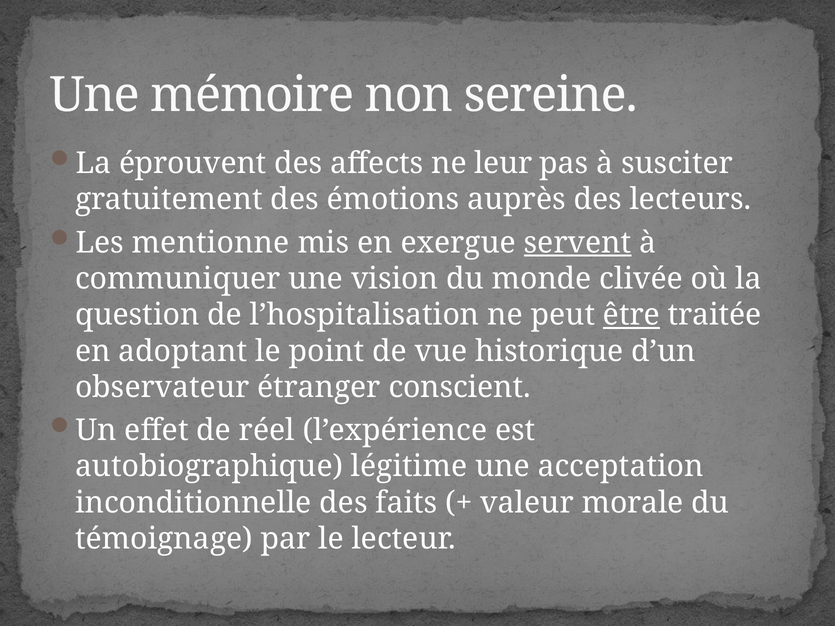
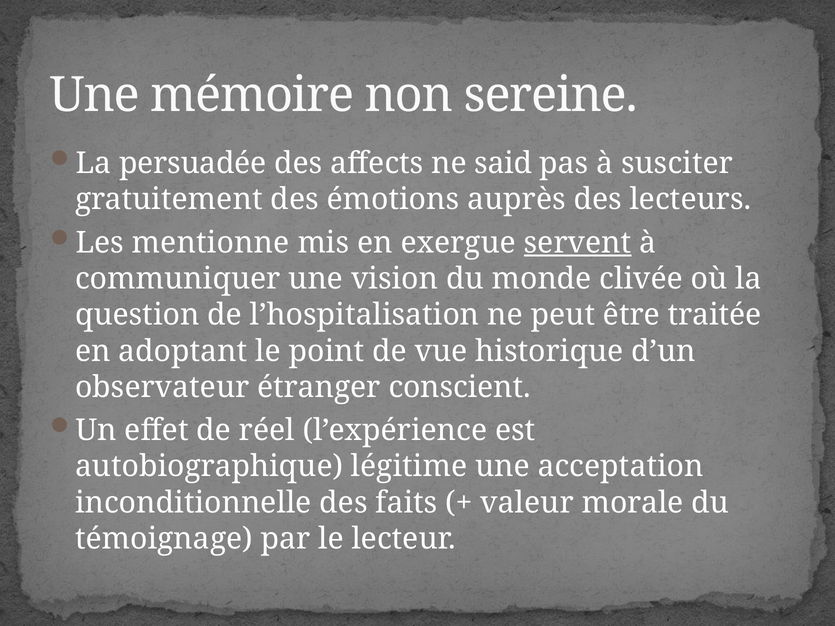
éprouvent: éprouvent -> persuadée
leur: leur -> said
être underline: present -> none
